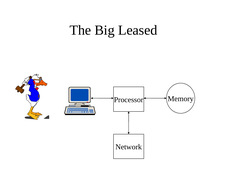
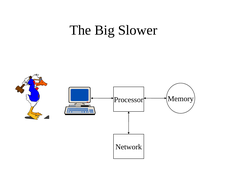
Leased: Leased -> Slower
